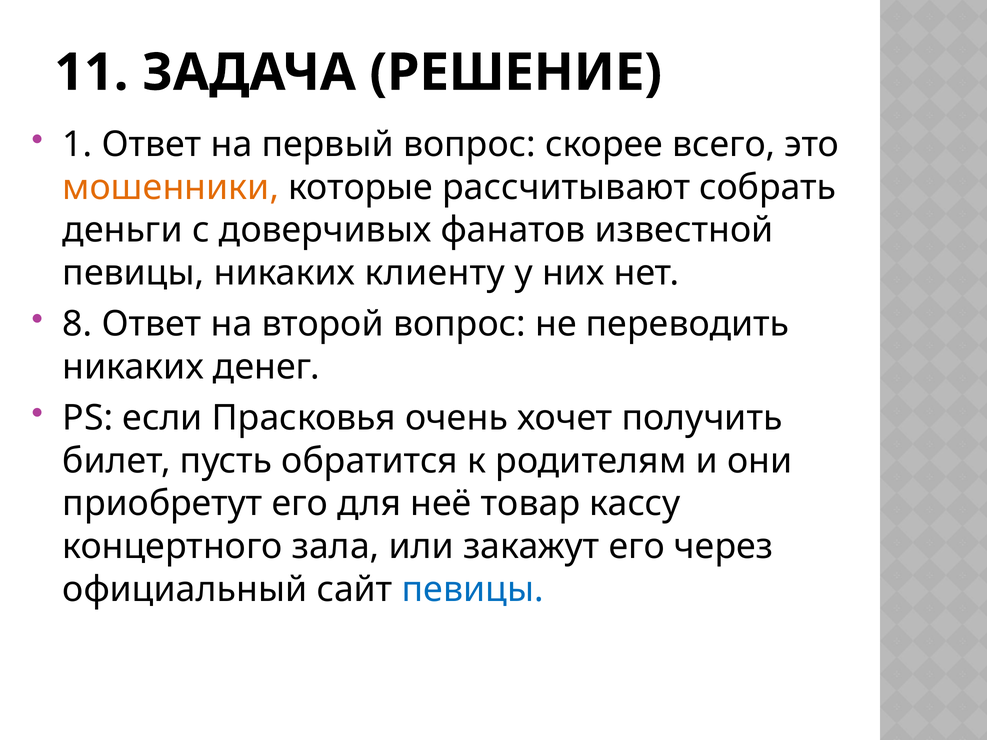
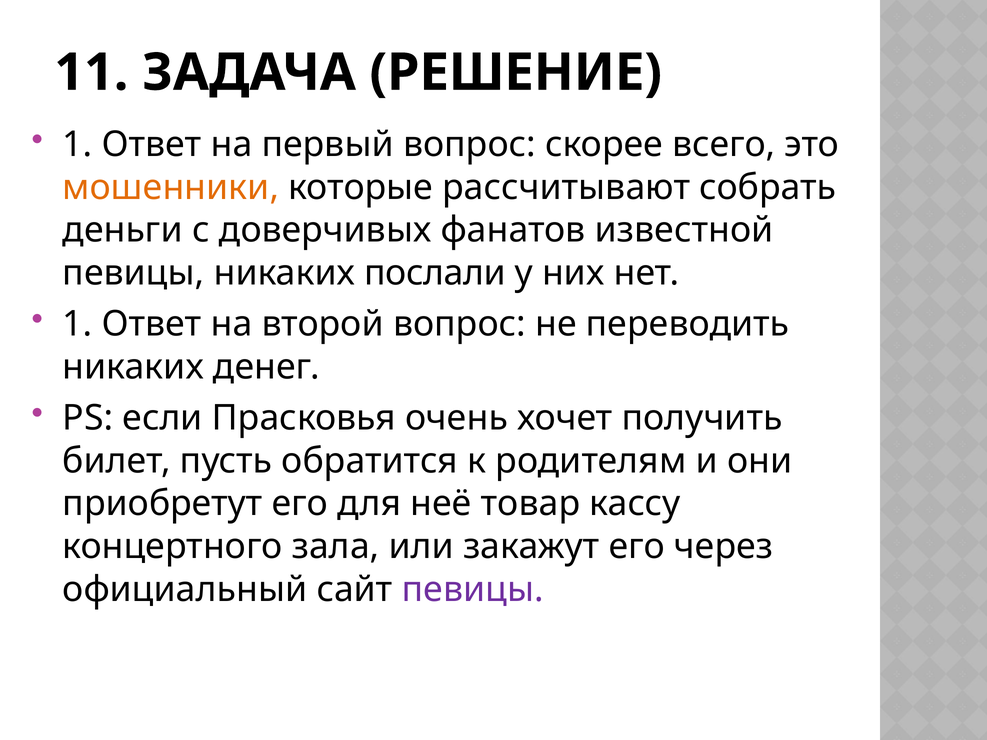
клиенту: клиенту -> послали
8 at (77, 324): 8 -> 1
певицы at (473, 590) colour: blue -> purple
